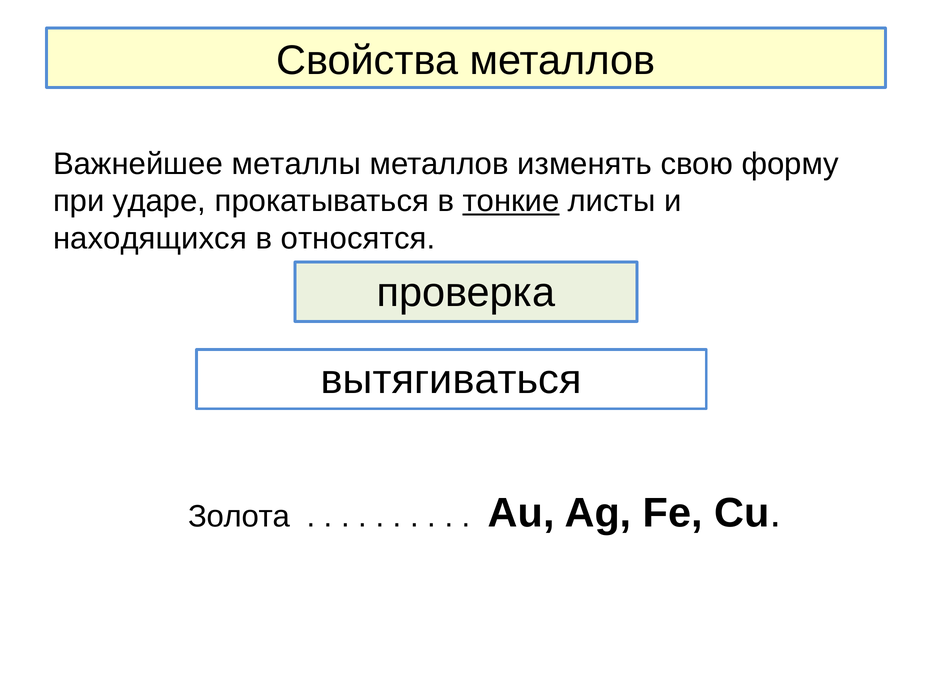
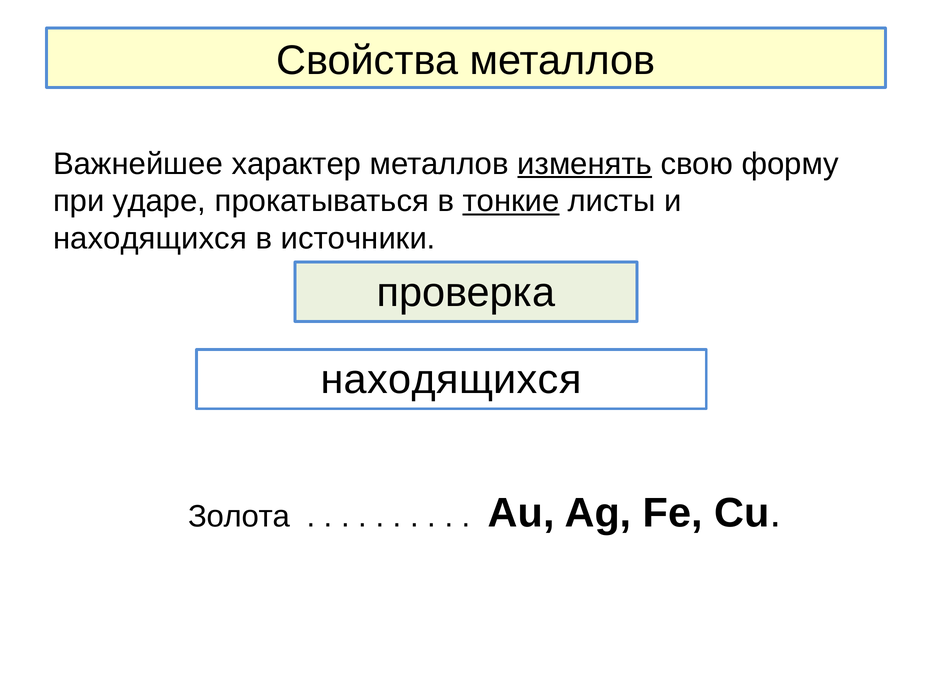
металлы: металлы -> характер
изменять underline: none -> present
относятся: относятся -> источники
вытягиваться at (451, 380): вытягиваться -> находящихся
